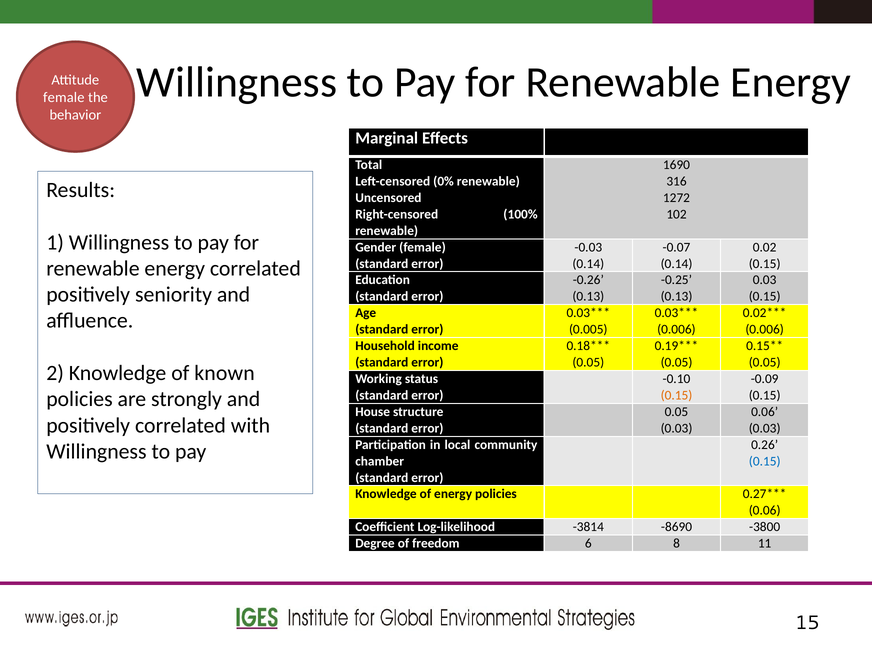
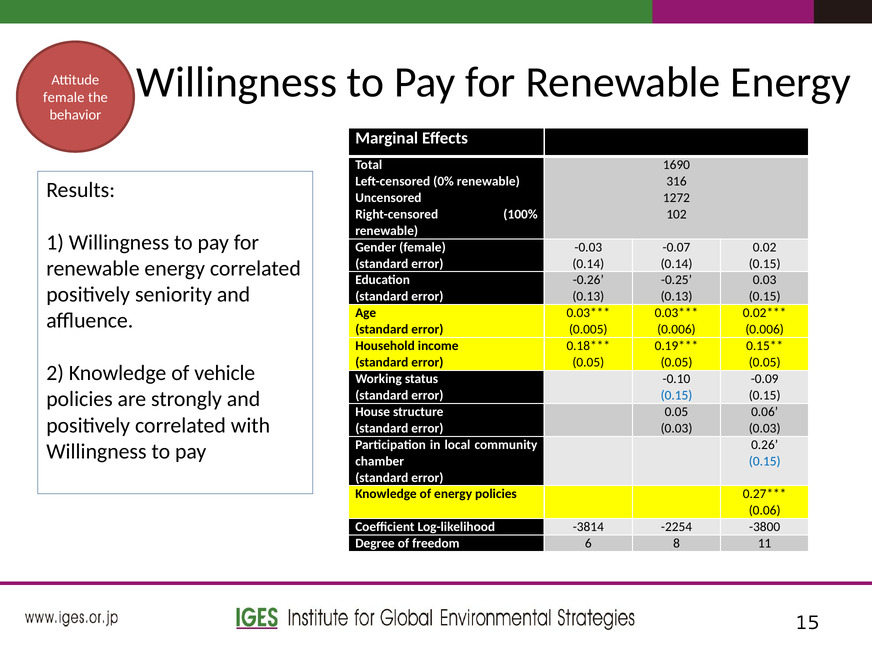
known: known -> vehicle
0.15 at (677, 395) colour: orange -> blue
-8690: -8690 -> -2254
